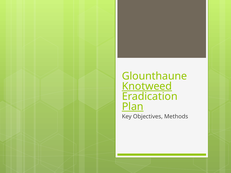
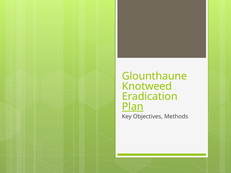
Knotweed underline: present -> none
